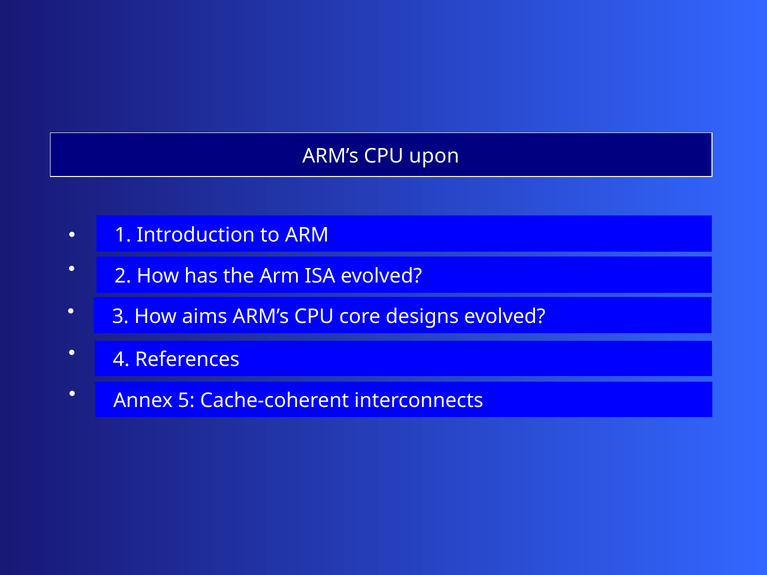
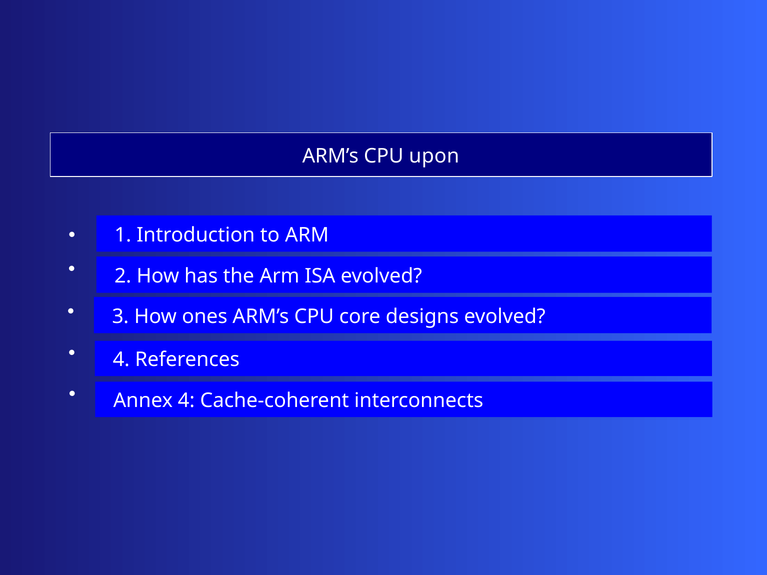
aims: aims -> ones
Annex 5: 5 -> 4
